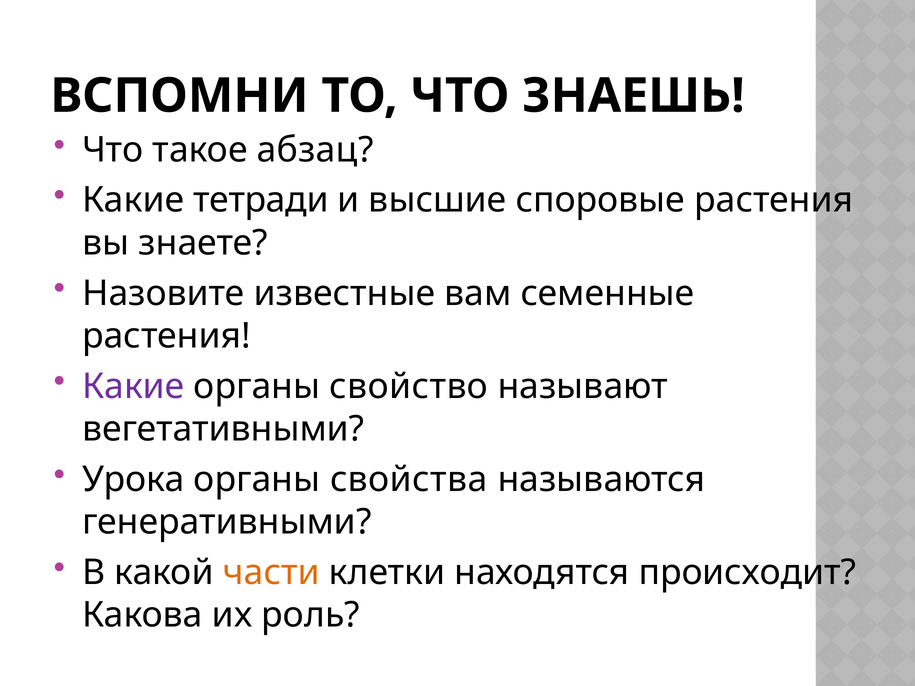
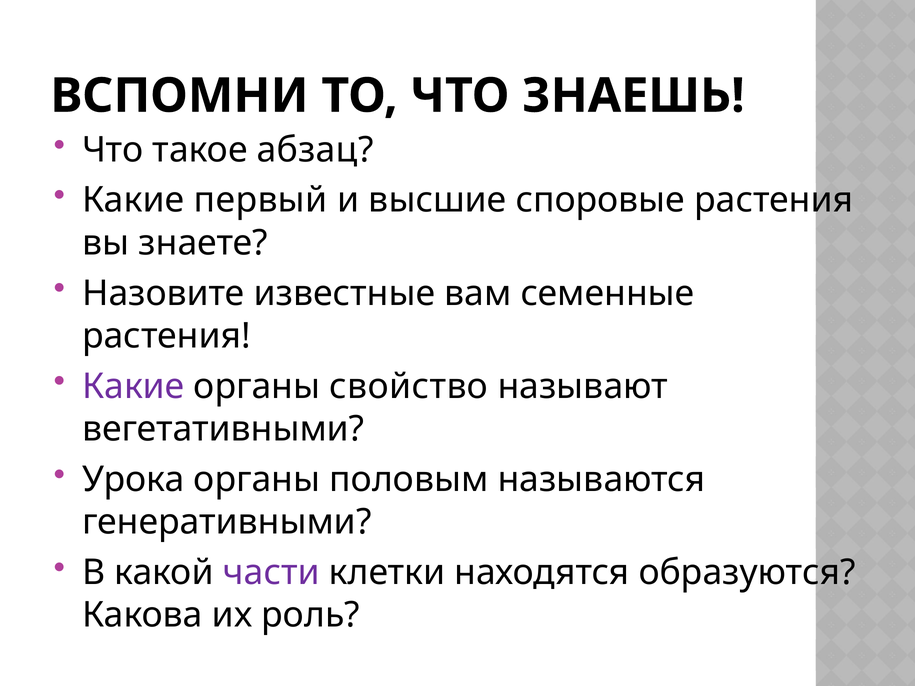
тетради: тетради -> первый
свойства: свойства -> половым
части colour: orange -> purple
происходит: происходит -> образуются
